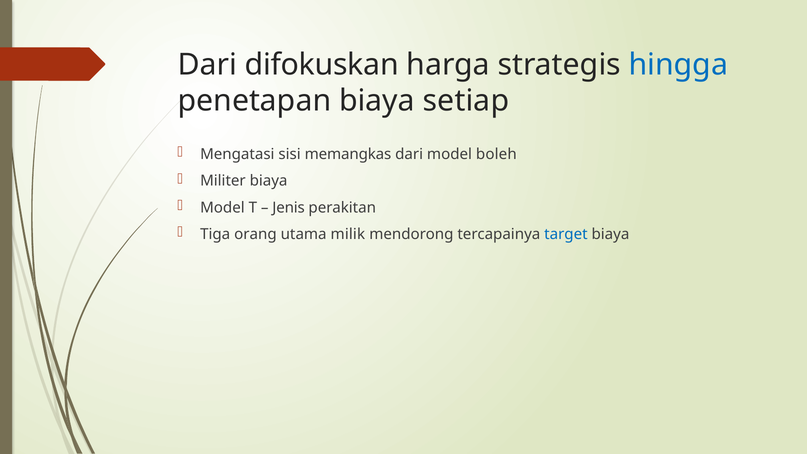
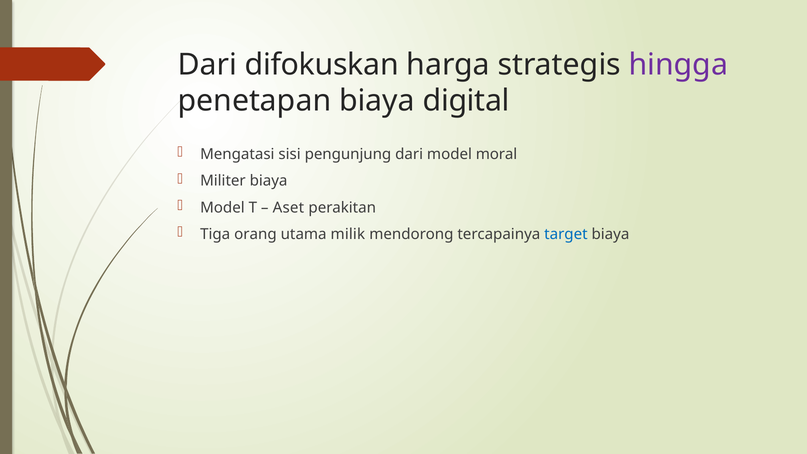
hingga colour: blue -> purple
setiap: setiap -> digital
memangkas: memangkas -> pengunjung
boleh: boleh -> moral
Jenis: Jenis -> Aset
